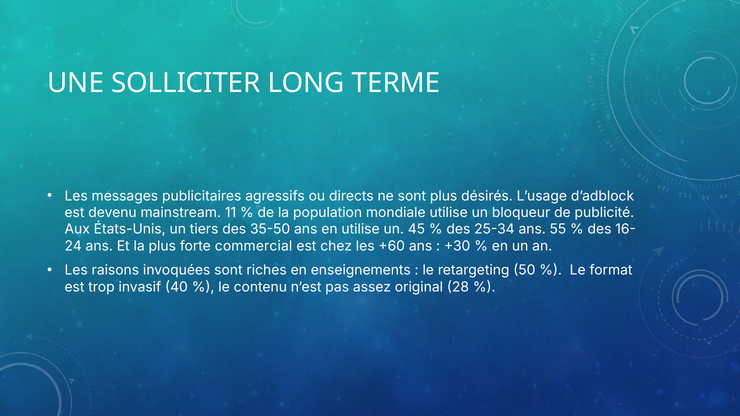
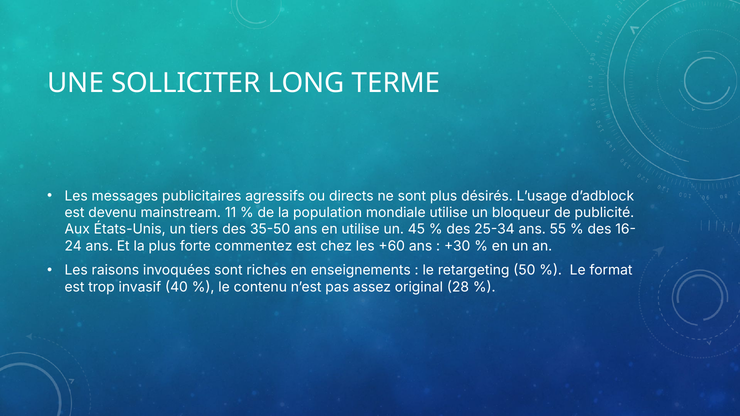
commercial: commercial -> commentez
